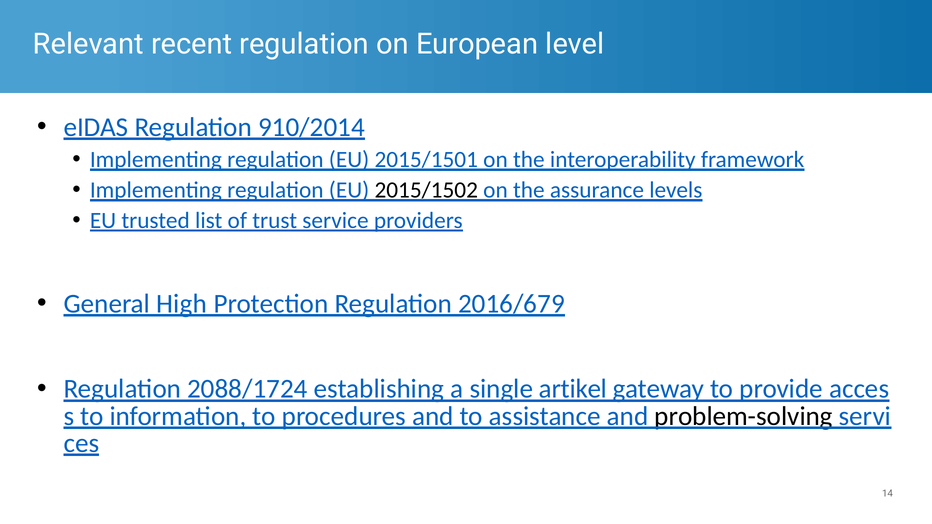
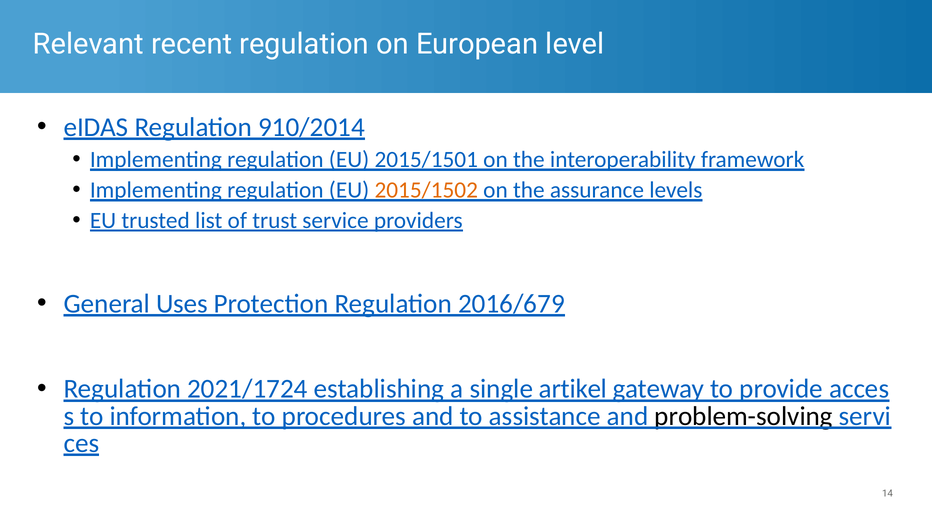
2015/1502 colour: black -> orange
High: High -> Uses
2088/1724: 2088/1724 -> 2021/1724
